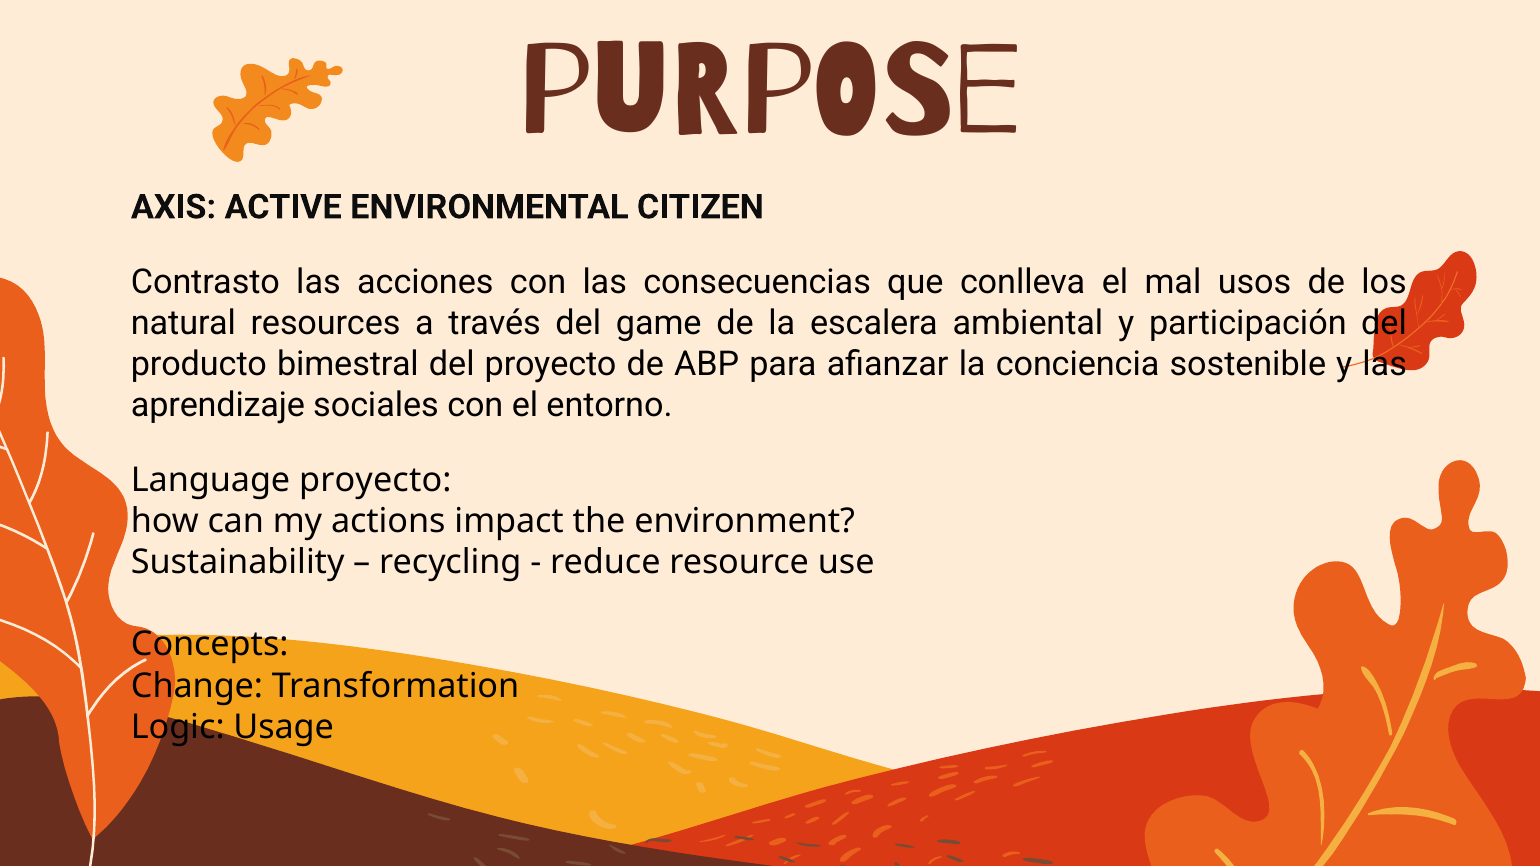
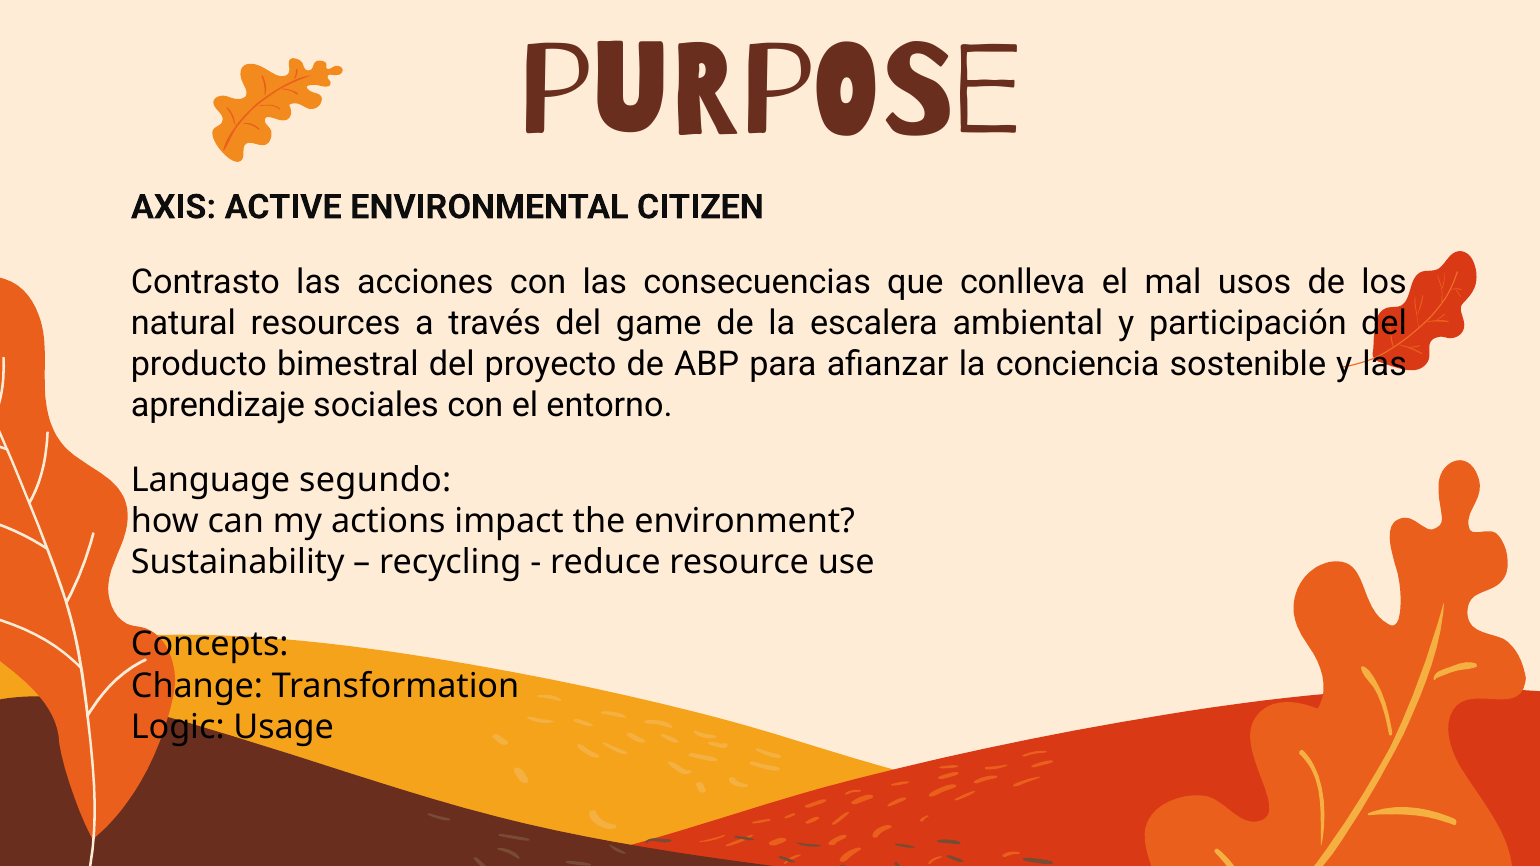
Language proyecto: proyecto -> segundo
